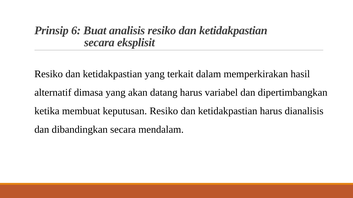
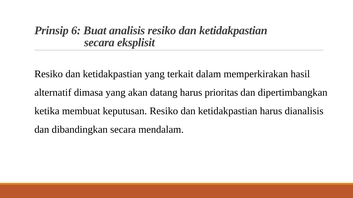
variabel: variabel -> prioritas
